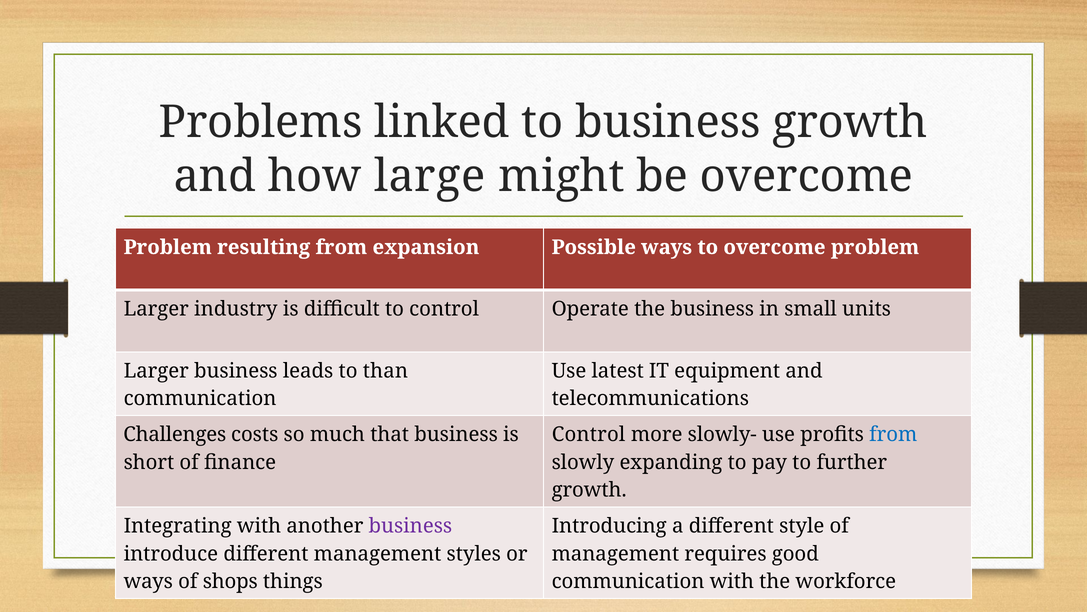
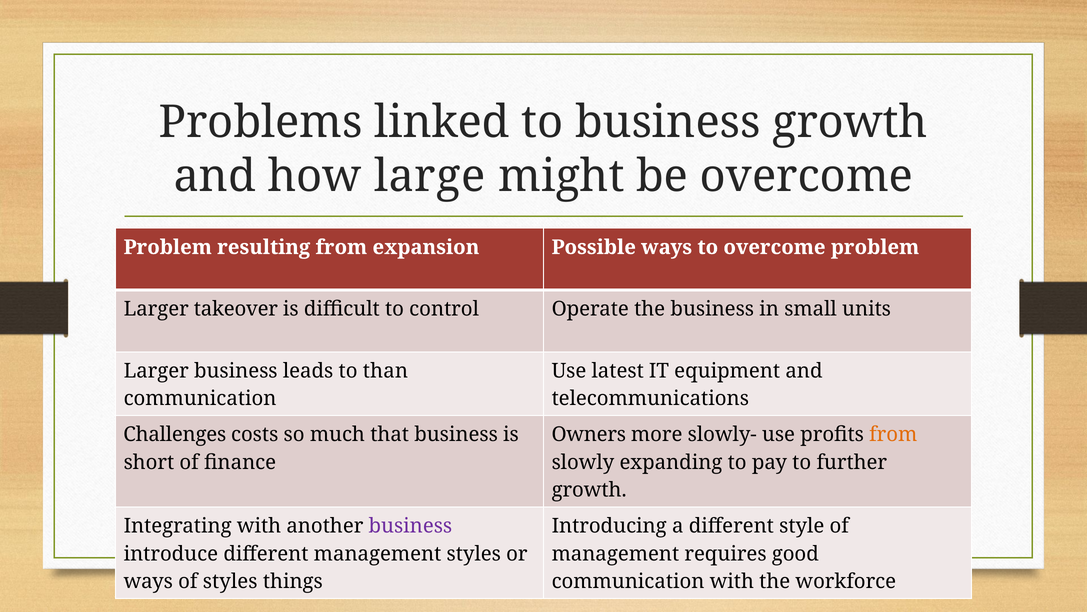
industry: industry -> takeover
Control at (589, 434): Control -> Owners
from at (893, 434) colour: blue -> orange
of shops: shops -> styles
